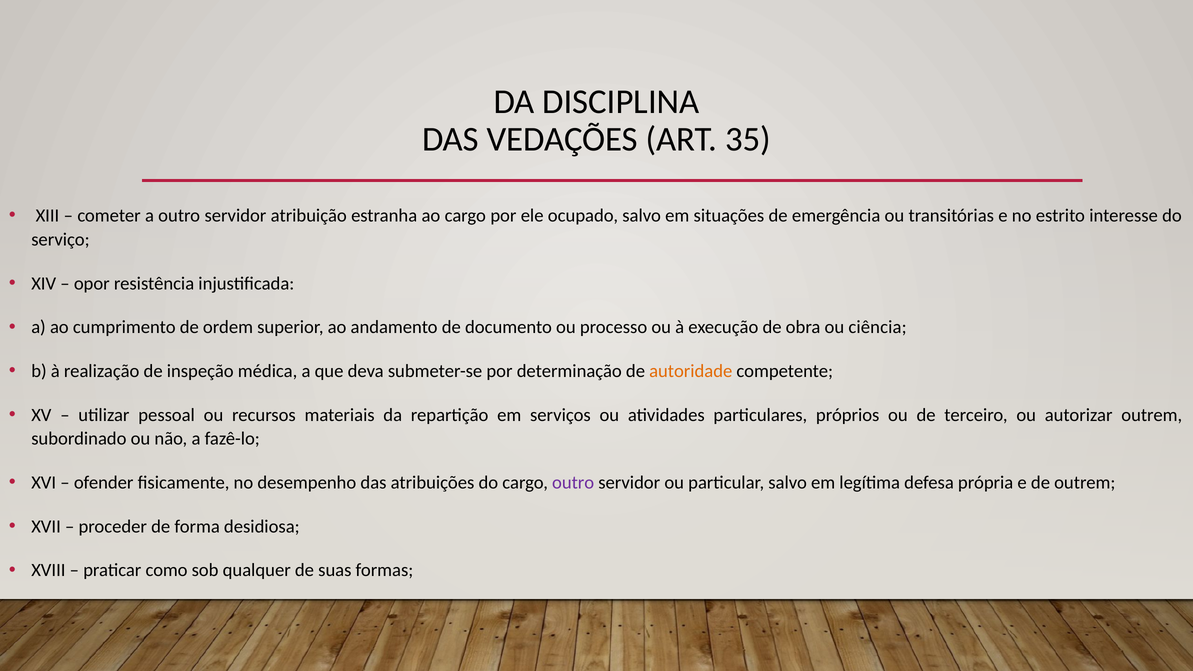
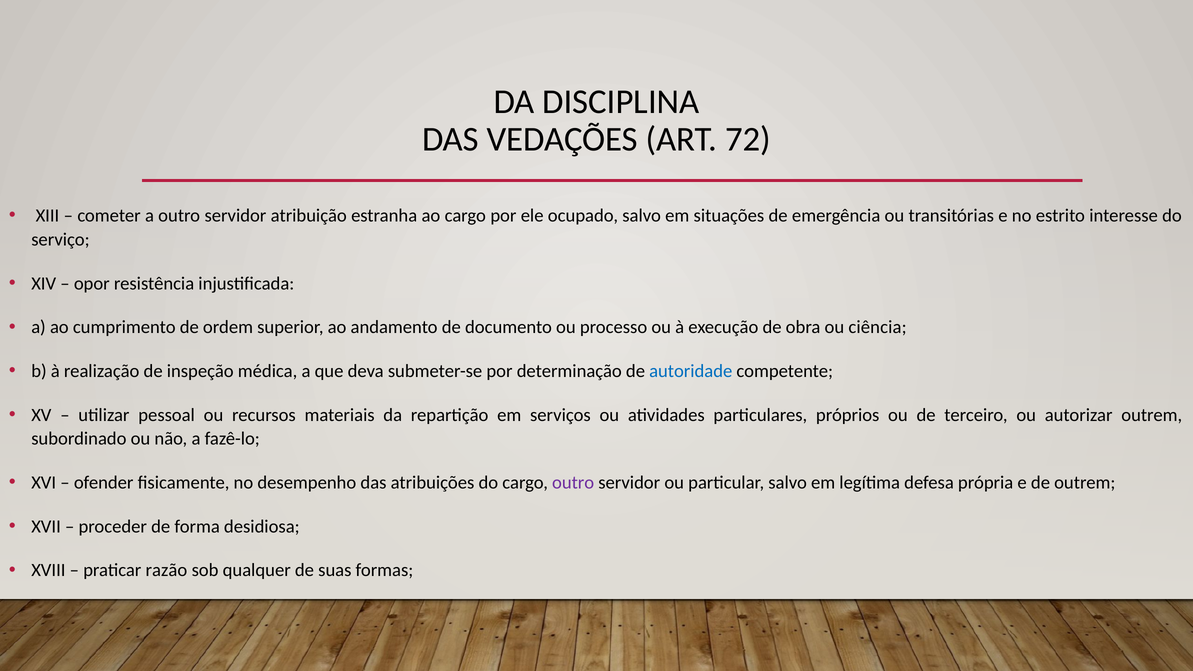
35: 35 -> 72
autoridade colour: orange -> blue
como: como -> razão
